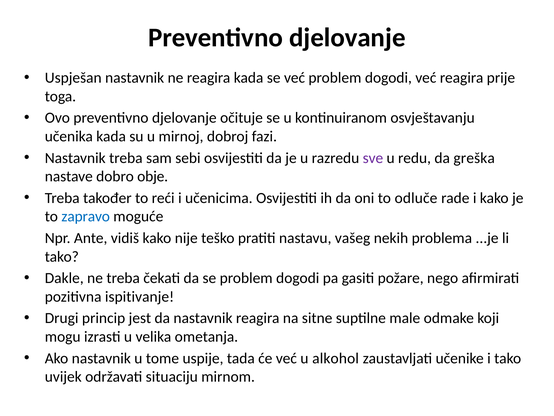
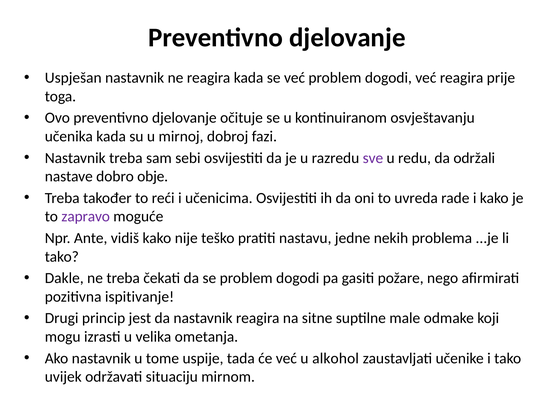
greška: greška -> održali
odluče: odluče -> uvreda
zapravo colour: blue -> purple
vašeg: vašeg -> jedne
